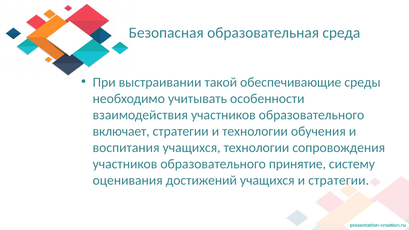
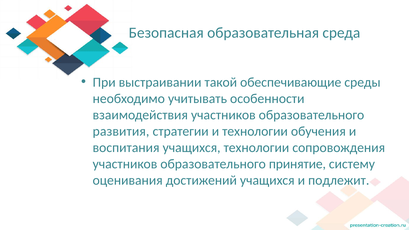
включает: включает -> развития
и стратегии: стратегии -> подлежит
